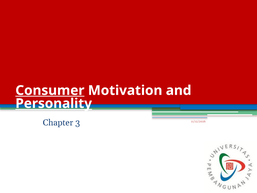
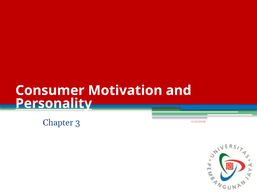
Consumer underline: present -> none
